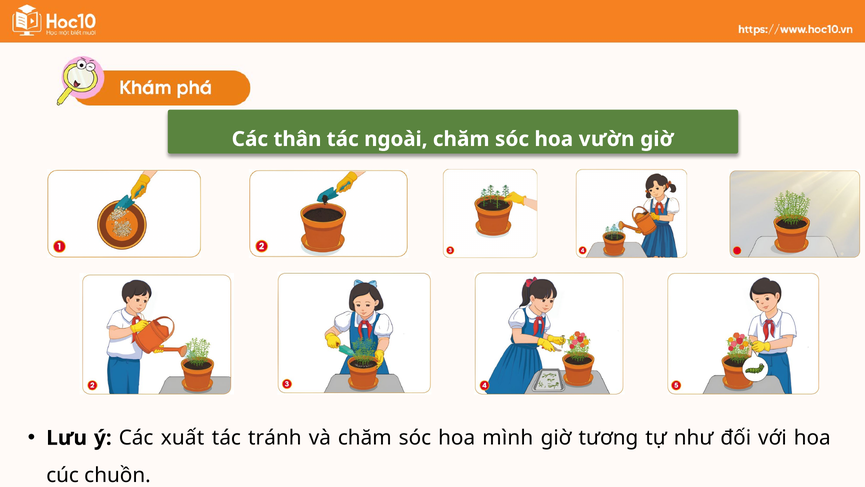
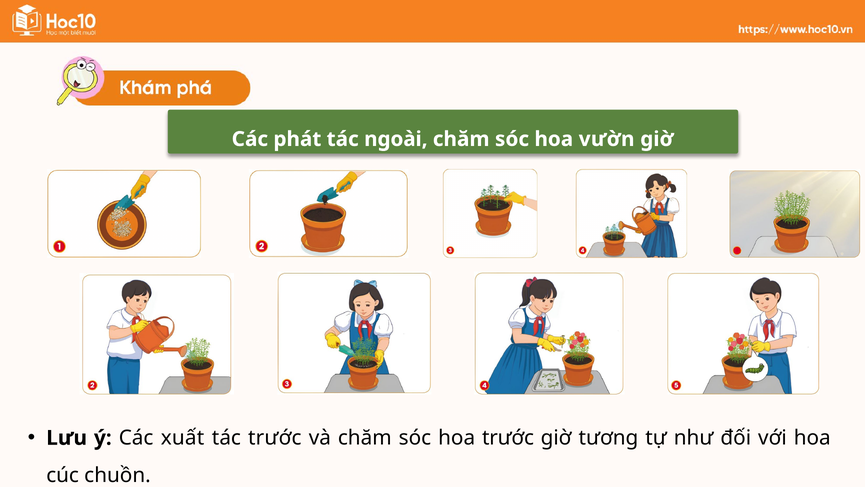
thân: thân -> phát
tác tránh: tránh -> trước
hoa mình: mình -> trước
